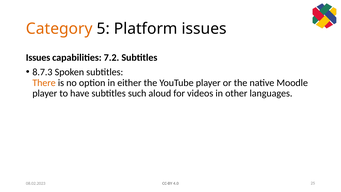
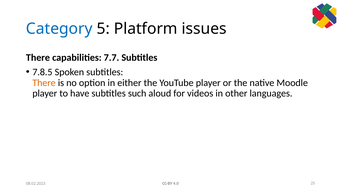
Category colour: orange -> blue
Issues at (38, 58): Issues -> There
7.2: 7.2 -> 7.7
8.7.3: 8.7.3 -> 7.8.5
